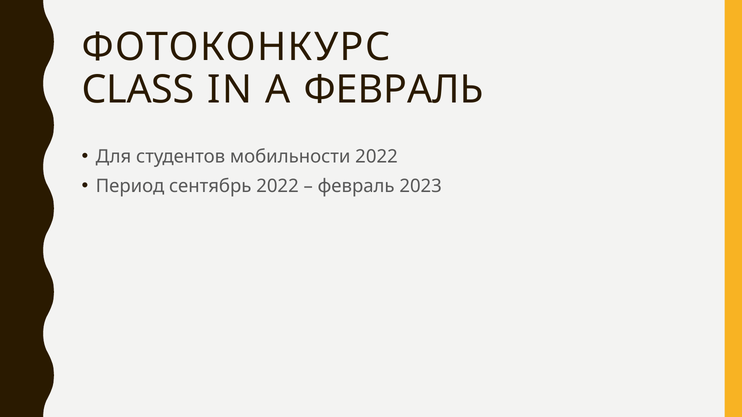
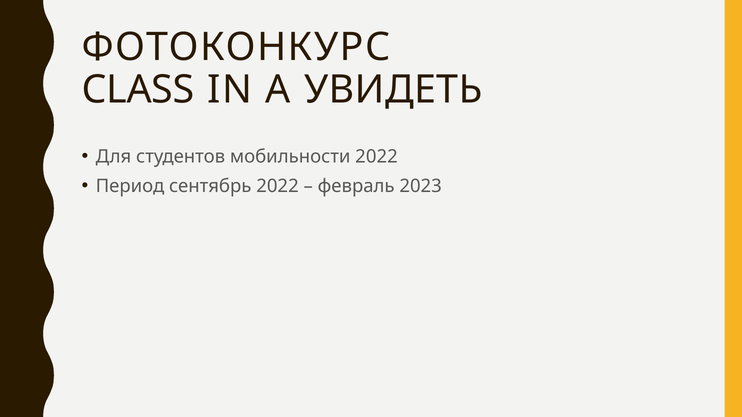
A ФЕВРАЛЬ: ФЕВРАЛЬ -> УВИДЕТЬ
